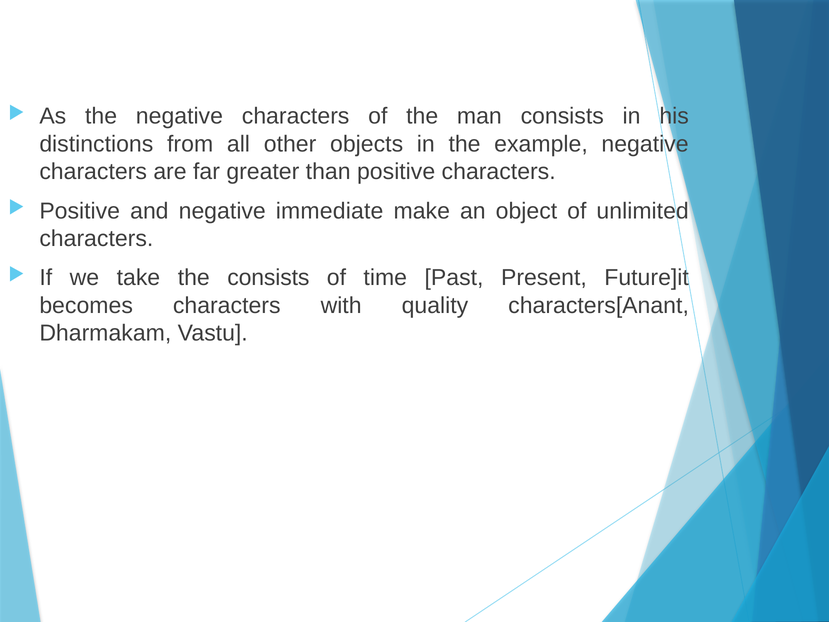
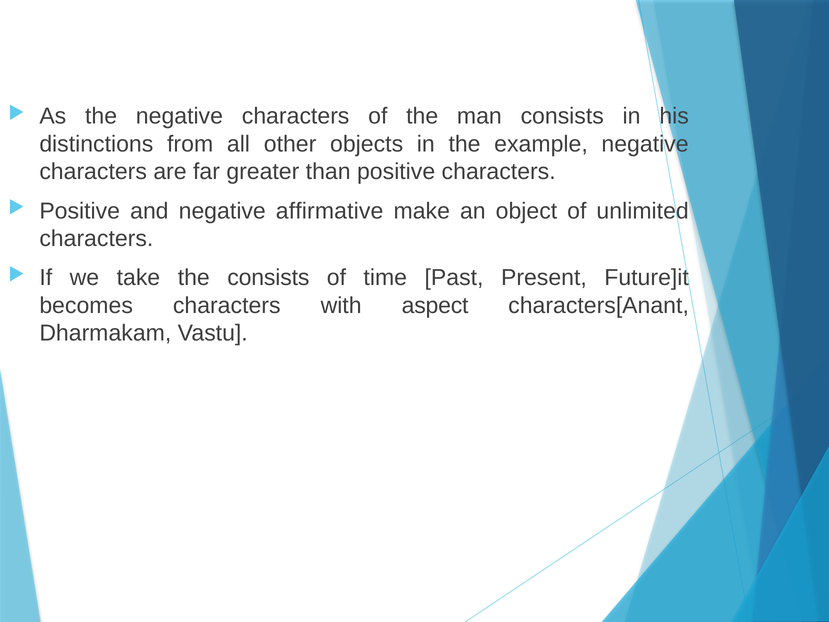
immediate: immediate -> affirmative
quality: quality -> aspect
